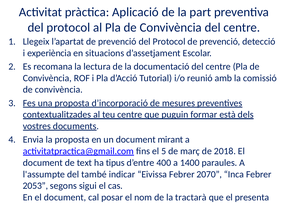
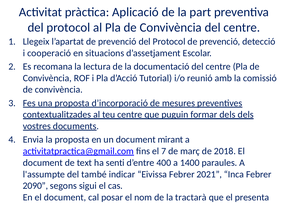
experiència: experiència -> cooperació
formar està: està -> dels
5: 5 -> 7
tipus: tipus -> senti
2070: 2070 -> 2021
2053: 2053 -> 2090
